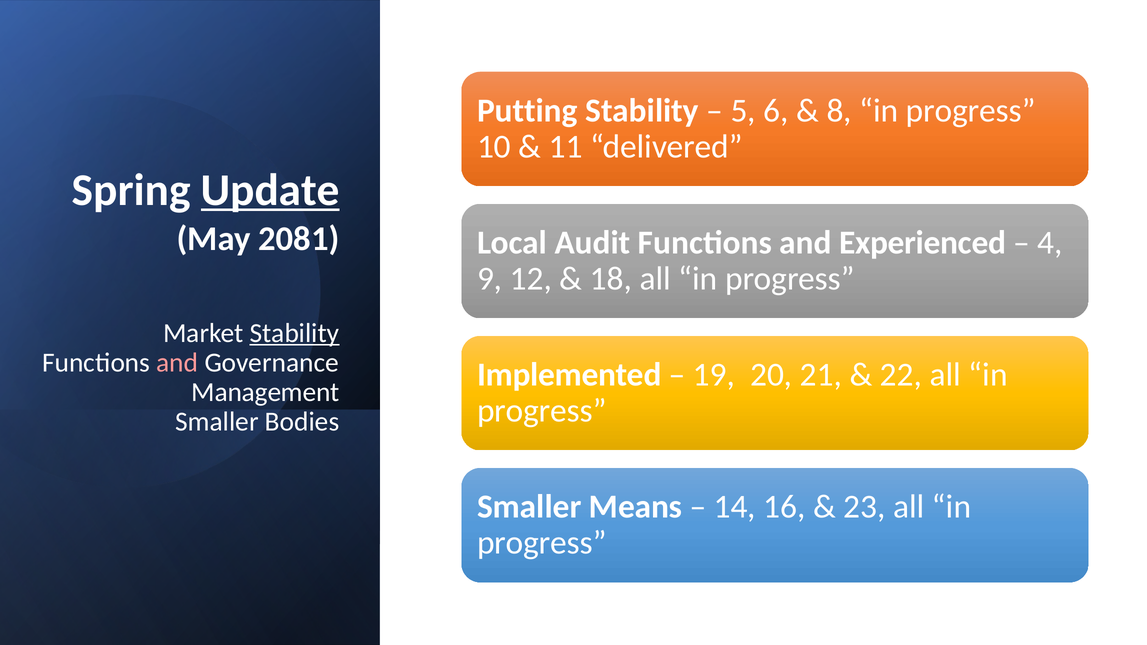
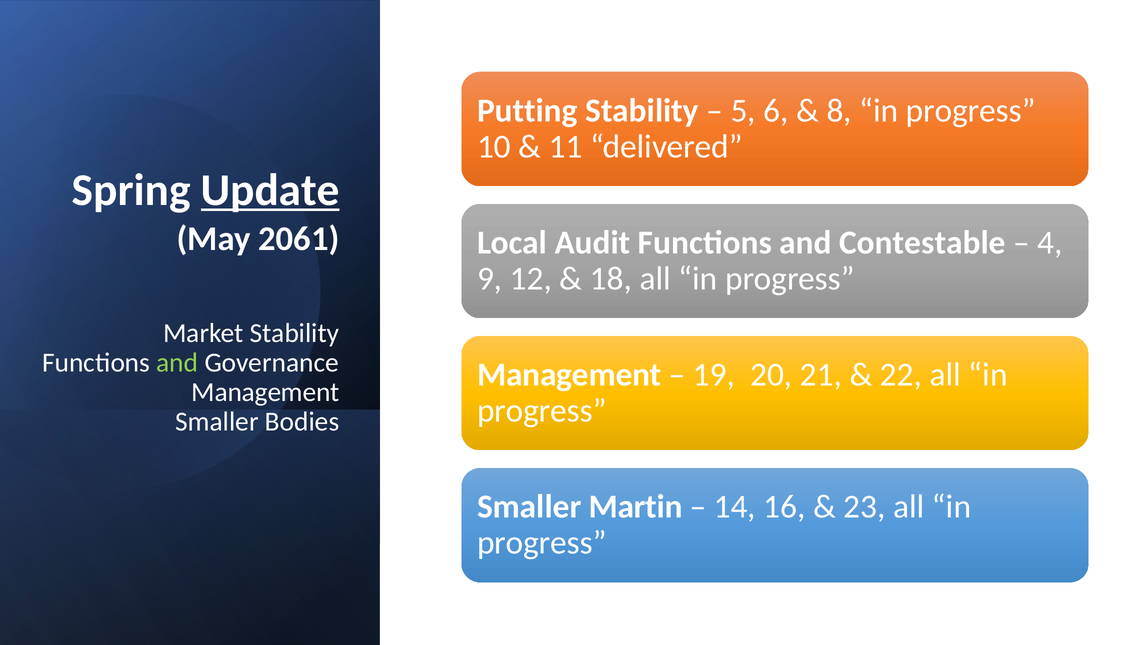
2081: 2081 -> 2061
Experienced: Experienced -> Contestable
Stability at (295, 333) underline: present -> none
and at (177, 363) colour: pink -> light green
Implemented at (569, 375): Implemented -> Management
Means: Means -> Martin
